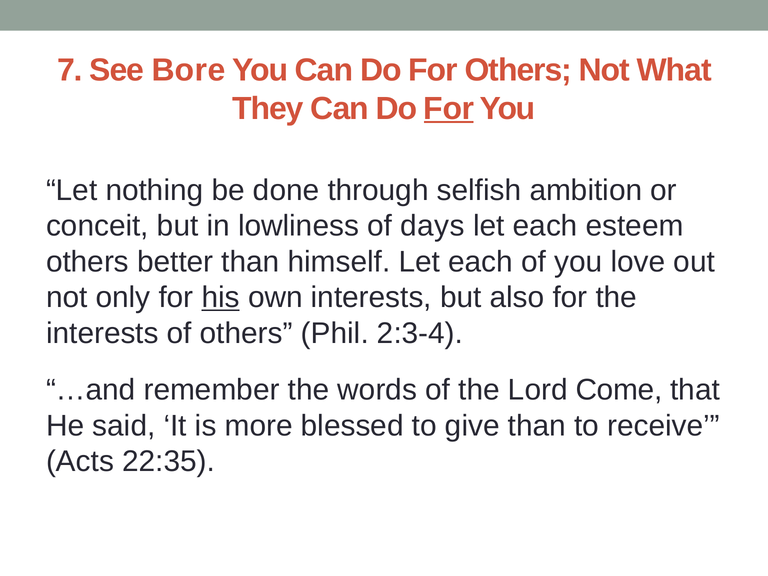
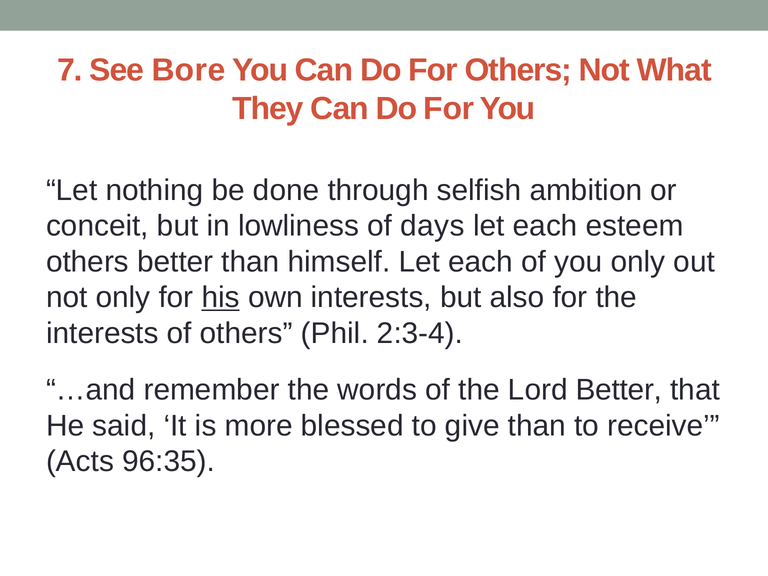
For at (449, 108) underline: present -> none
you love: love -> only
Lord Come: Come -> Better
22:35: 22:35 -> 96:35
